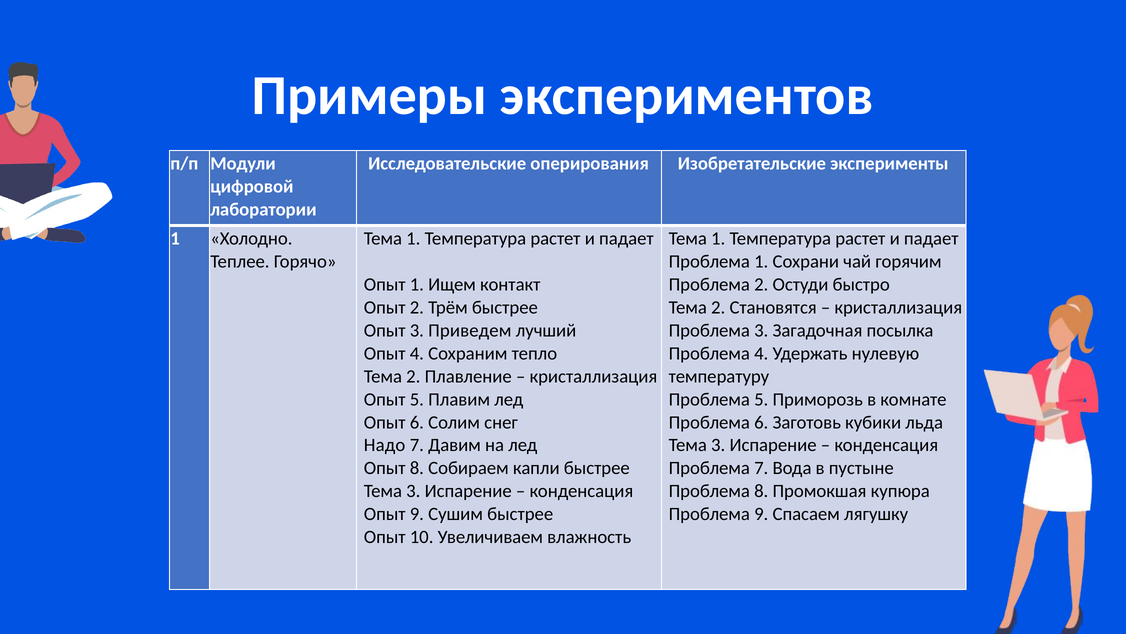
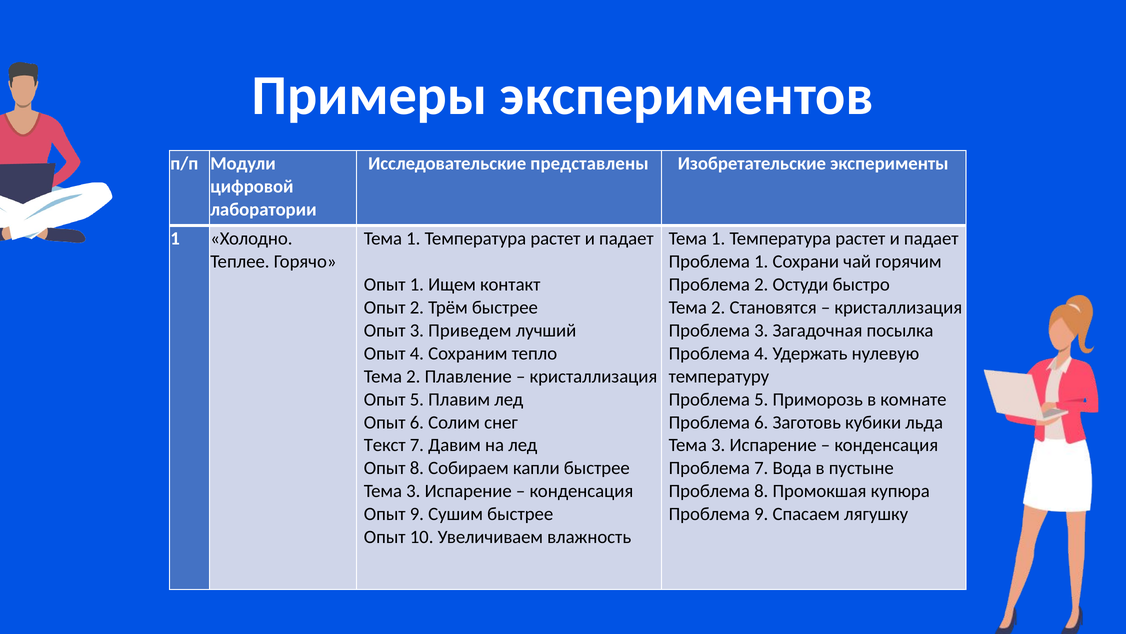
оперирования: оперирования -> представлены
Надо: Надо -> Текст
